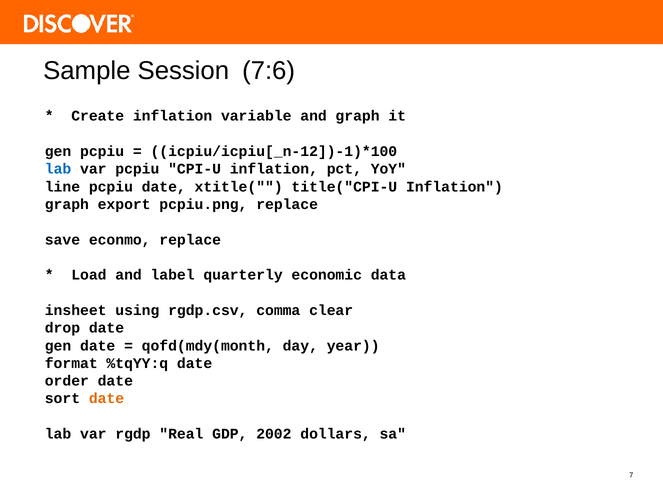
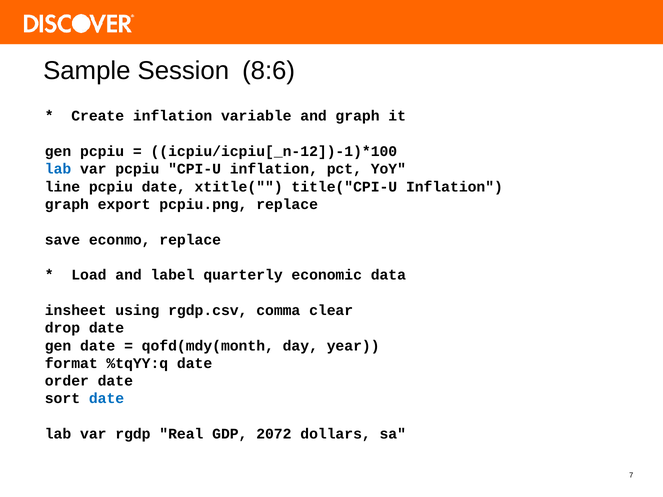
7:6: 7:6 -> 8:6
date at (107, 399) colour: orange -> blue
2002: 2002 -> 2072
